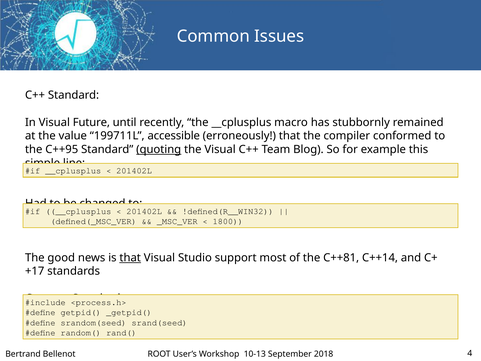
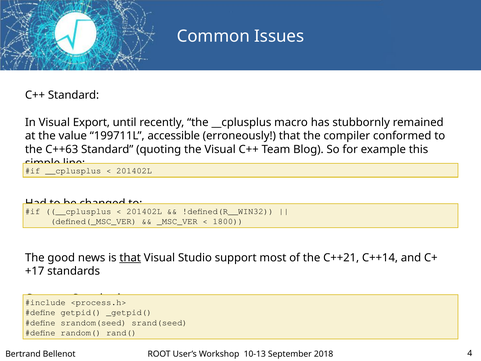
Future: Future -> Export
C++95: C++95 -> C++63
quoting underline: present -> none
C++81: C++81 -> C++21
